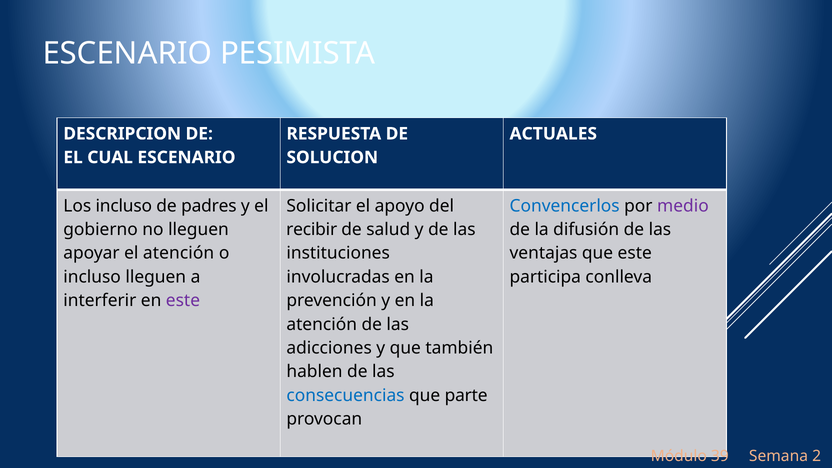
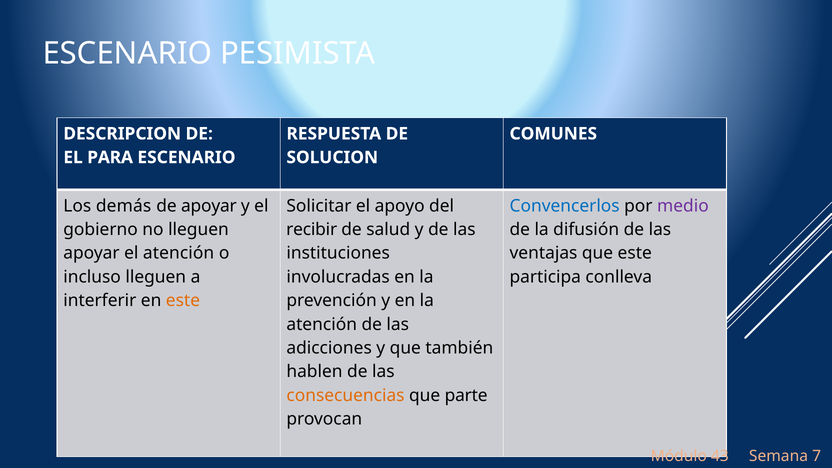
ACTUALES: ACTUALES -> COMUNES
CUAL: CUAL -> PARA
Los incluso: incluso -> demás
de padres: padres -> apoyar
este at (183, 301) colour: purple -> orange
consecuencias colour: blue -> orange
39: 39 -> 43
2: 2 -> 7
